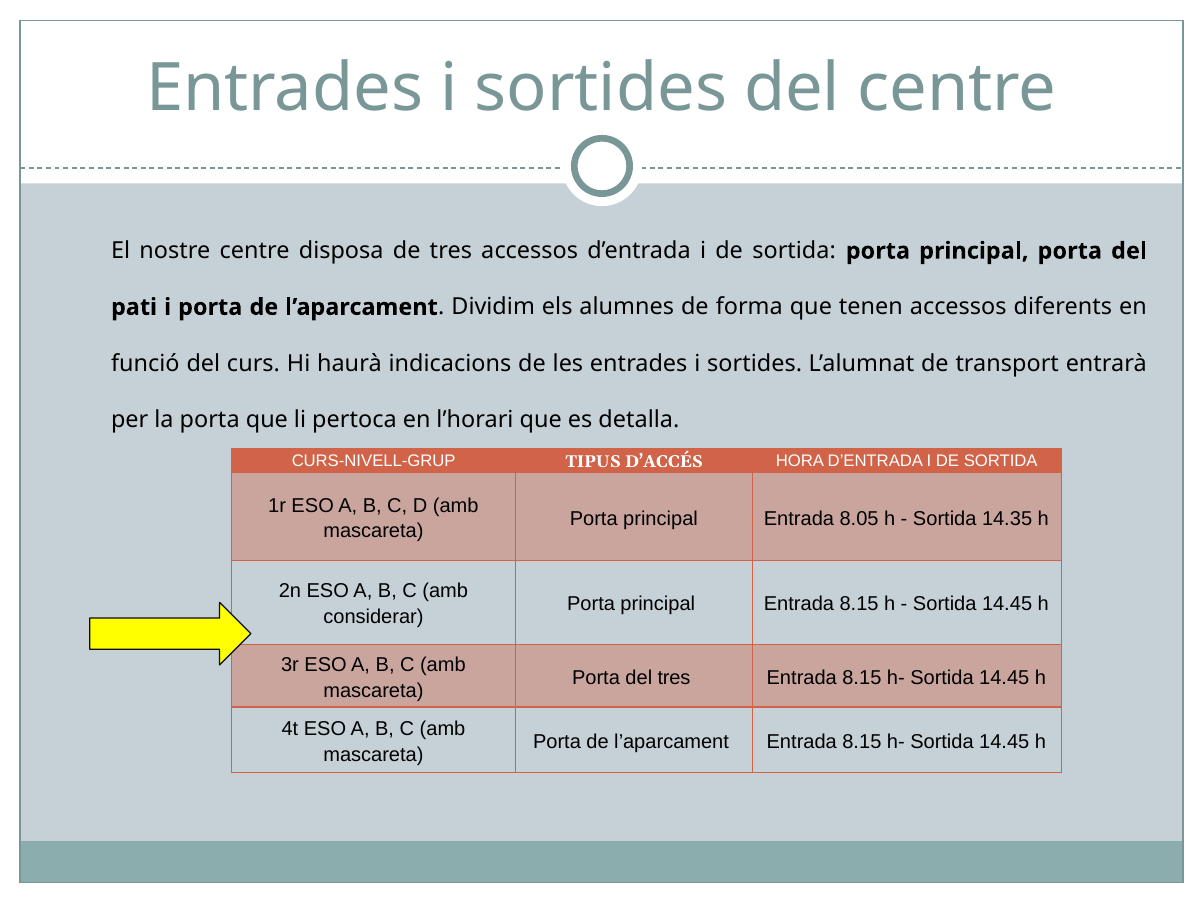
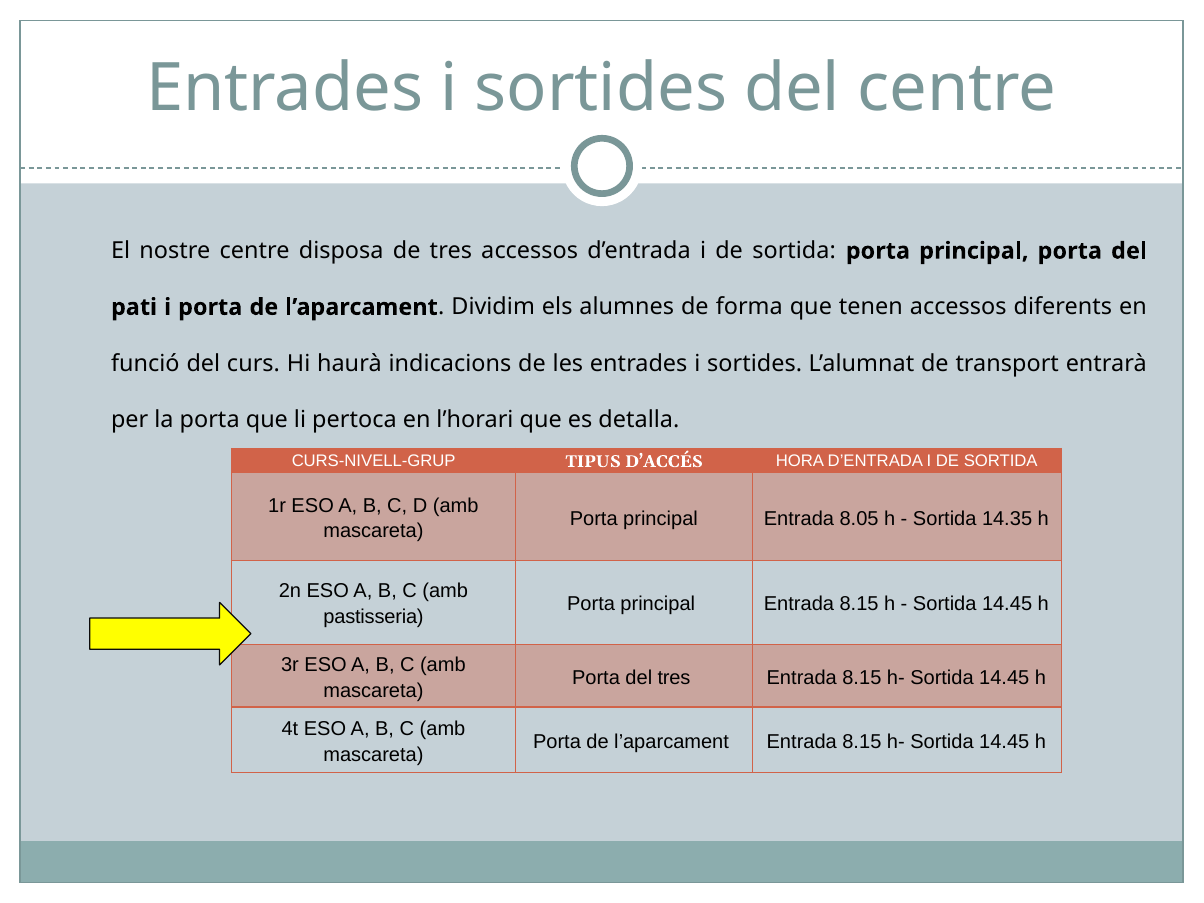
considerar: considerar -> pastisseria
